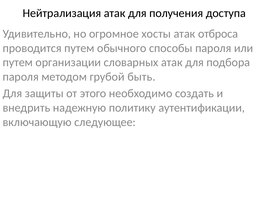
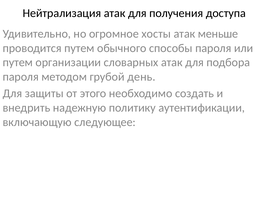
отброса: отброса -> меньше
быть: быть -> день
